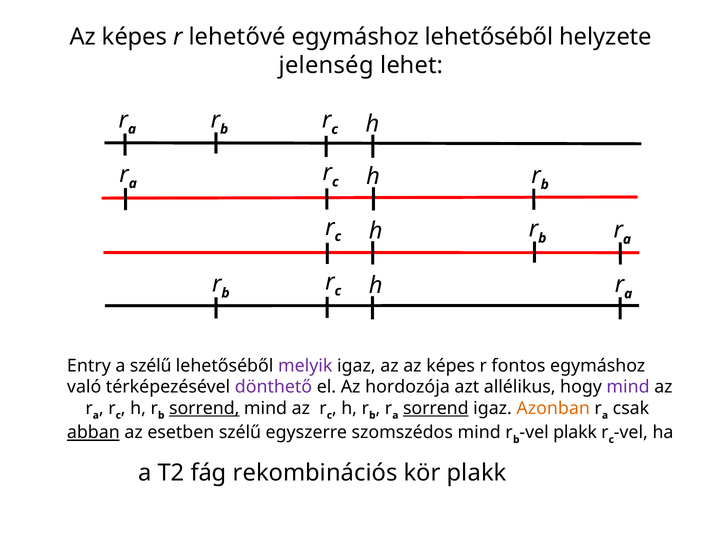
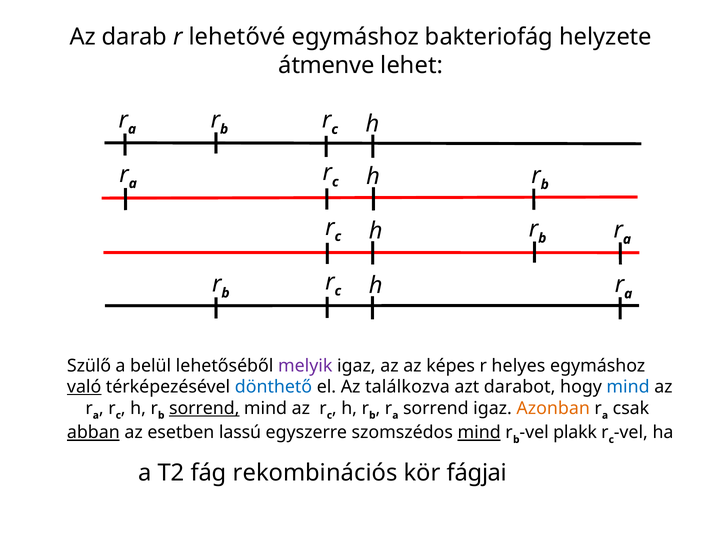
képes at (134, 37): képes -> darab
egymáshoz lehetőséből: lehetőséből -> bakteriofág
jelenség: jelenség -> átmenve
Entry: Entry -> Szülő
a szélű: szélű -> belül
fontos: fontos -> helyes
való underline: none -> present
dönthető colour: purple -> blue
hordozója: hordozója -> találkozva
allélikus: allélikus -> darabot
mind at (628, 387) colour: purple -> blue
sorrend at (436, 408) underline: present -> none
esetben szélű: szélű -> lassú
mind at (479, 433) underline: none -> present
kör plakk: plakk -> fágjai
